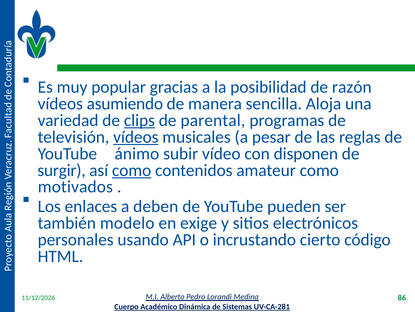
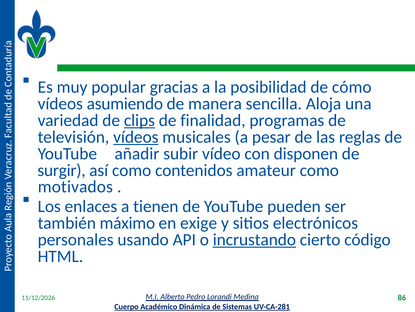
razón: razón -> cómo
parental: parental -> finalidad
ánimo: ánimo -> añadir
como at (132, 170) underline: present -> none
deben: deben -> tienen
modelo: modelo -> máximo
incrustando underline: none -> present
